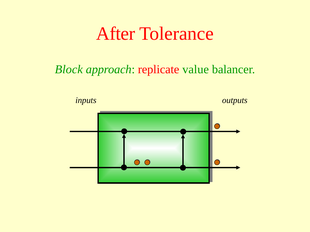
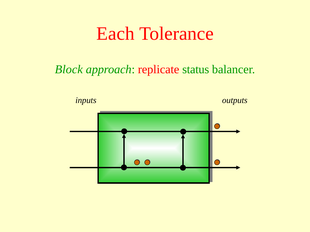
After: After -> Each
value: value -> status
